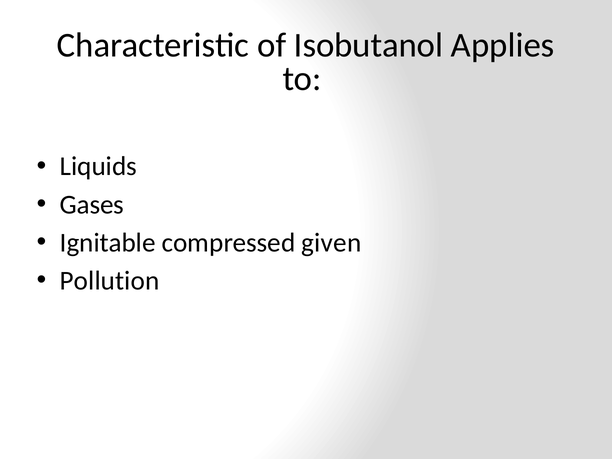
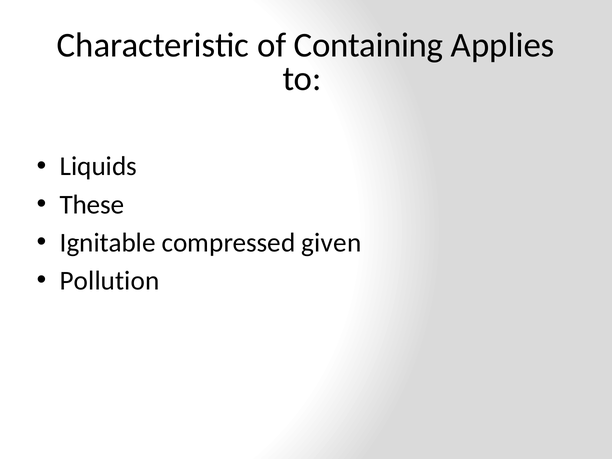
Isobutanol: Isobutanol -> Containing
Gases: Gases -> These
